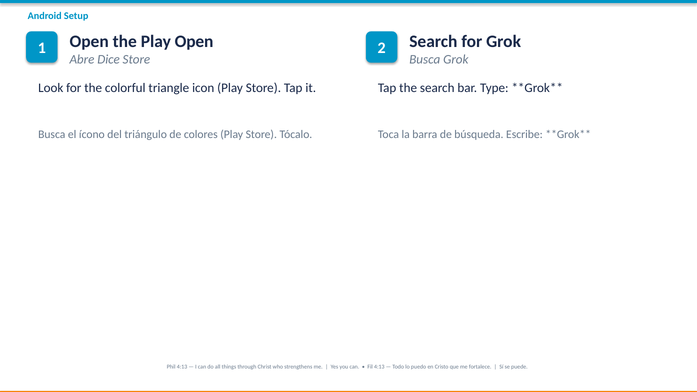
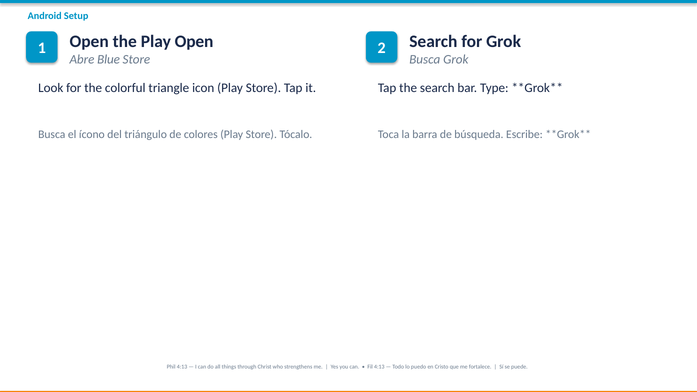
Dice: Dice -> Blue
